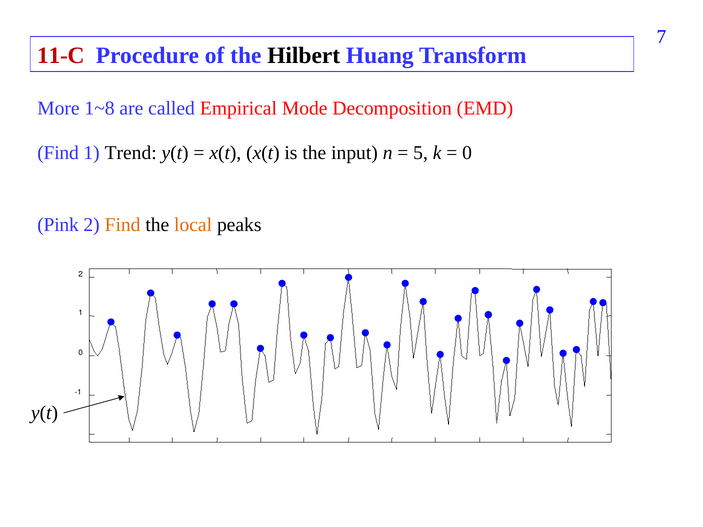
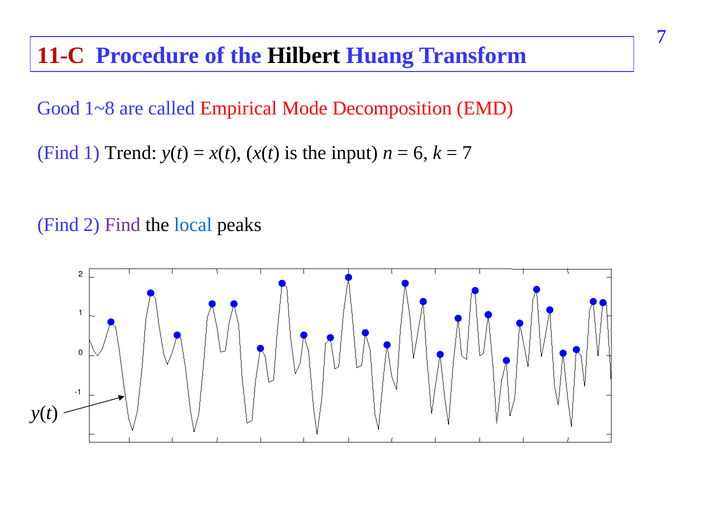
More: More -> Good
5: 5 -> 6
0 at (467, 153): 0 -> 7
Pink at (58, 225): Pink -> Find
Find at (123, 225) colour: orange -> purple
local colour: orange -> blue
